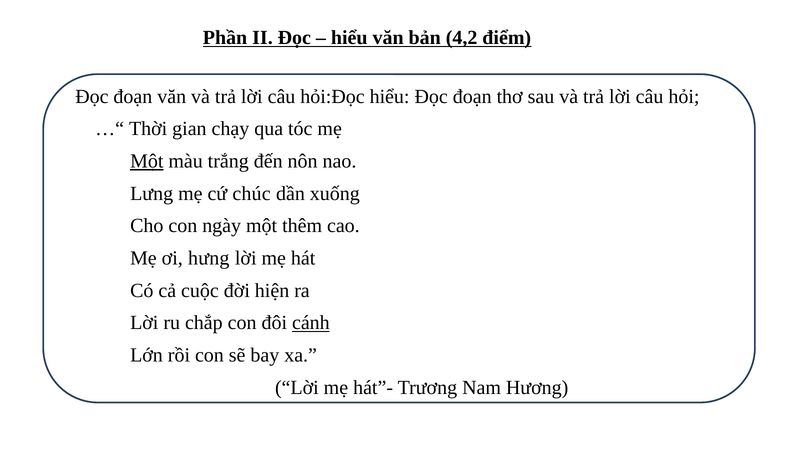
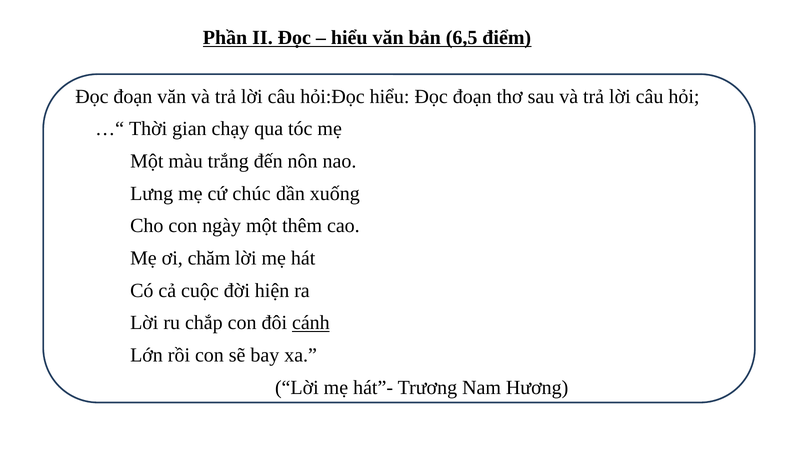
4,2: 4,2 -> 6,5
Một at (147, 161) underline: present -> none
hưng: hưng -> chăm
